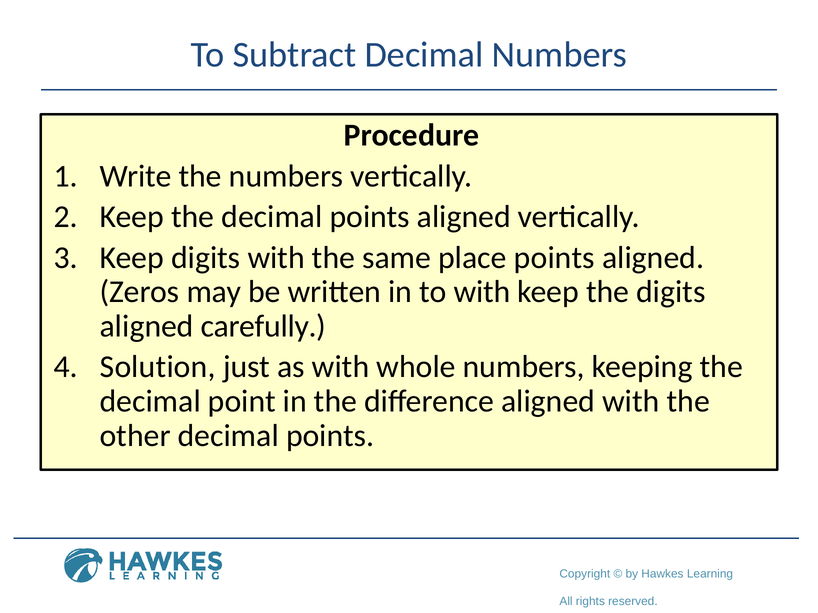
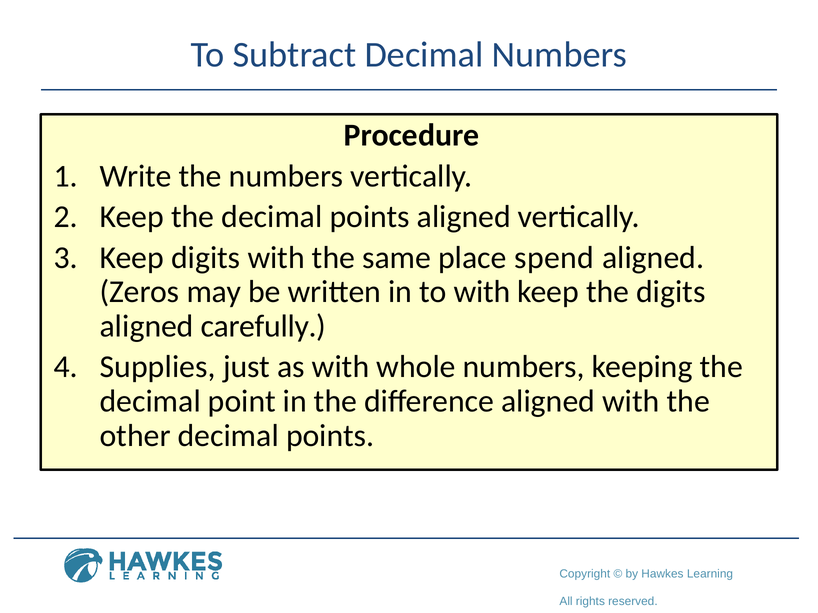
place points: points -> spend
Solution: Solution -> Supplies
